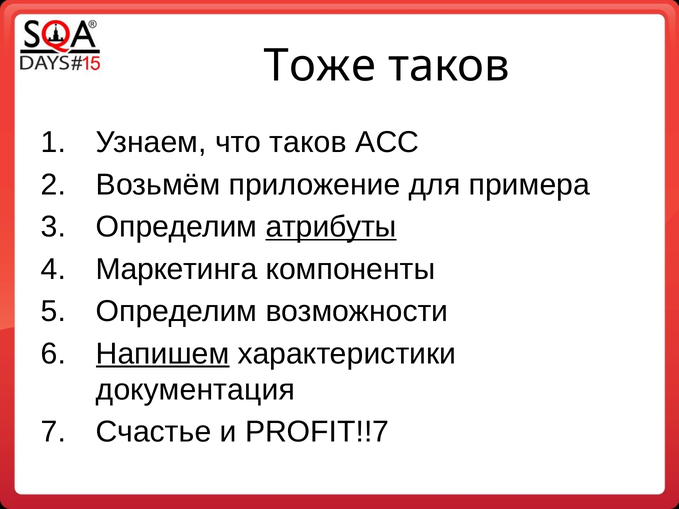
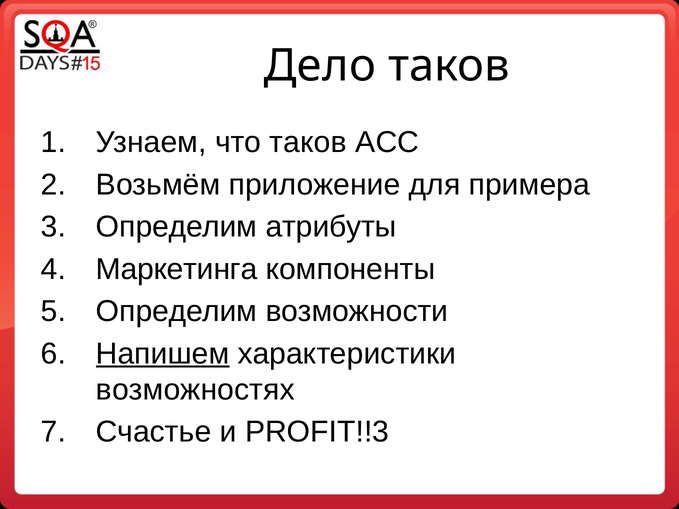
Тоже: Тоже -> Дело
атрибуты underline: present -> none
документация: документация -> возможностях
PROFIT!!7: PROFIT!!7 -> PROFIT!!3
